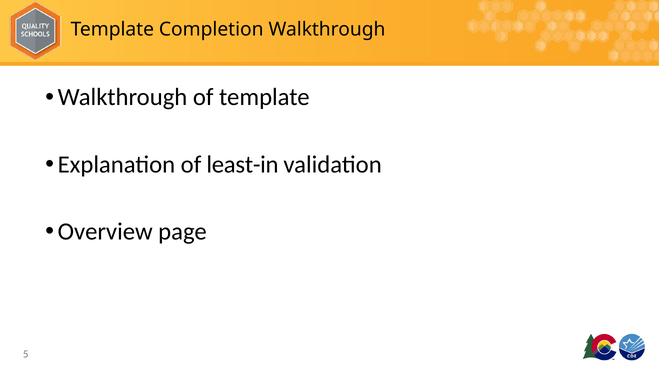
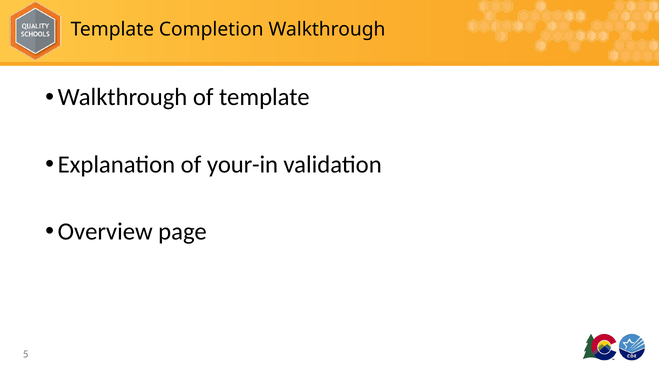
least-in: least-in -> your-in
